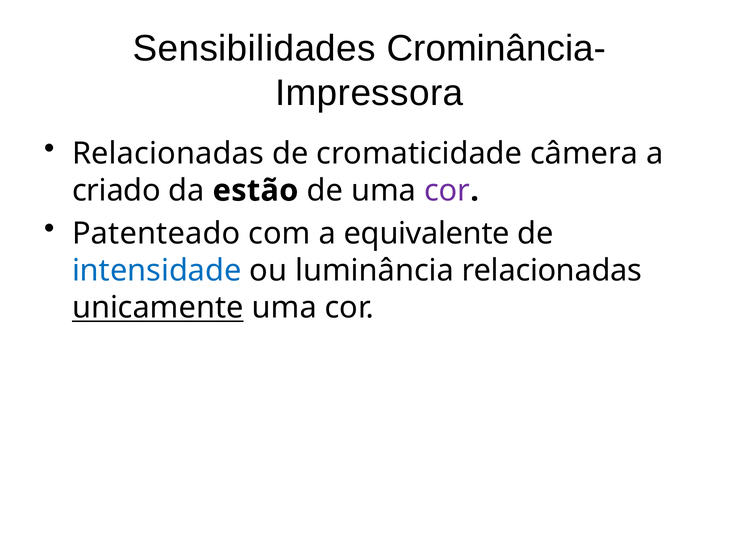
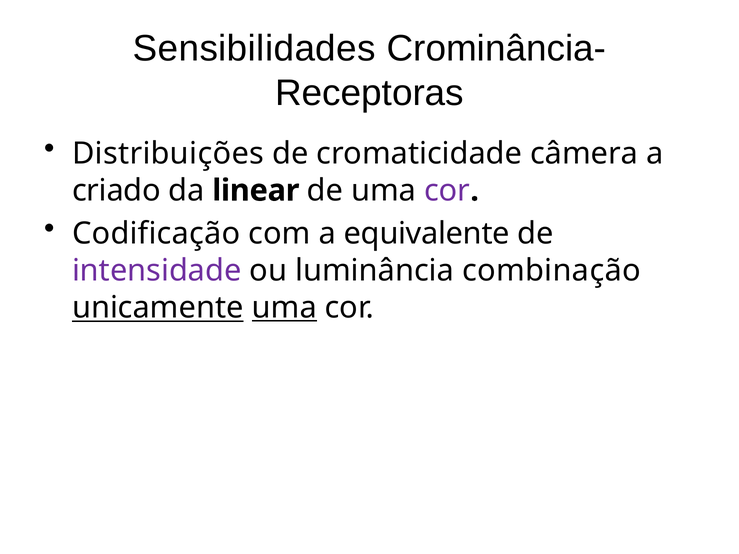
Impressora: Impressora -> Receptoras
Relacionadas at (168, 154): Relacionadas -> Distribuições
estão: estão -> linear
Patenteado: Patenteado -> Codificação
intensidade colour: blue -> purple
luminância relacionadas: relacionadas -> combinação
uma at (284, 308) underline: none -> present
